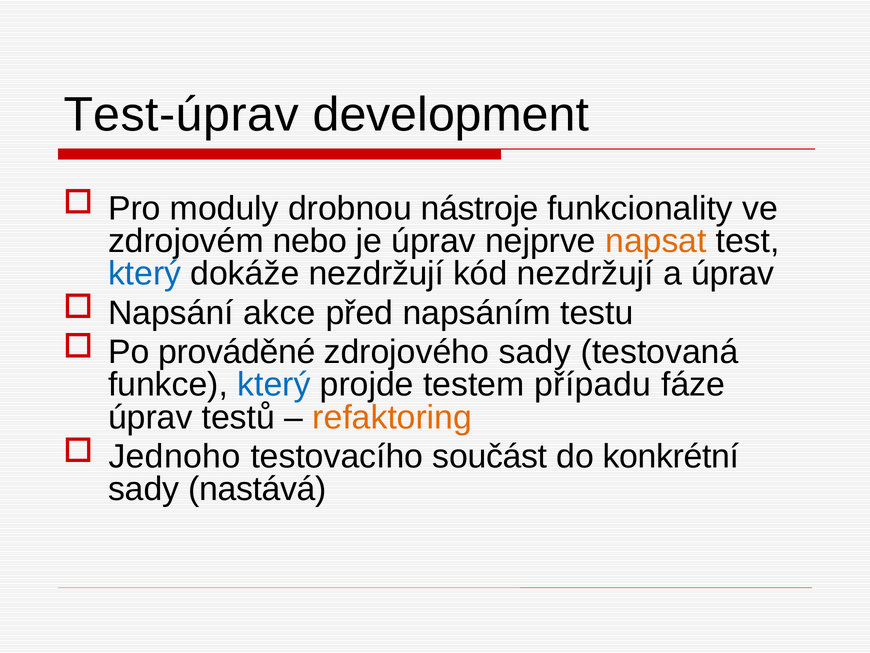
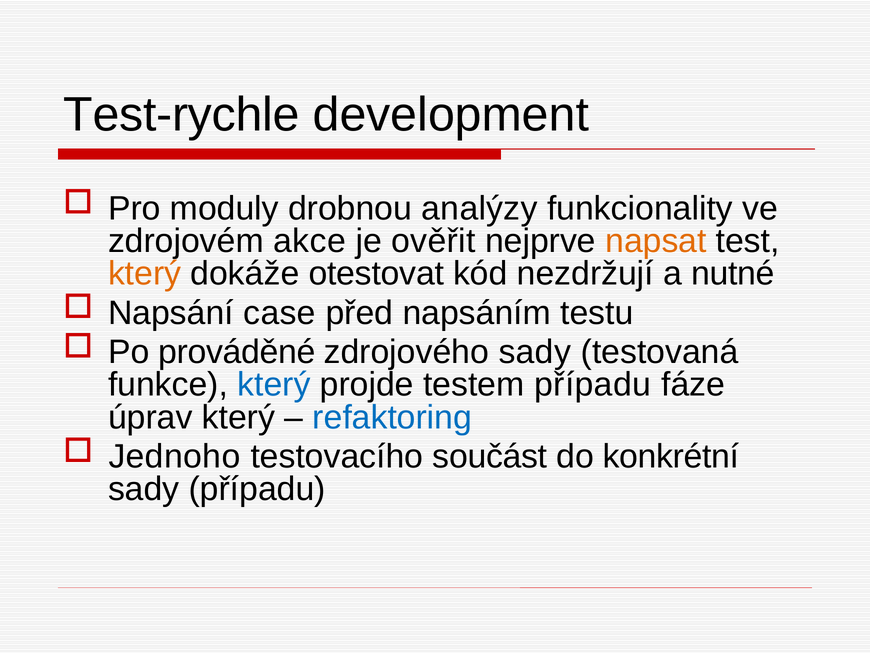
Test-úprav: Test-úprav -> Test-rychle
nástroje: nástroje -> analýzy
nebo: nebo -> akce
je úprav: úprav -> ověřit
který at (145, 273) colour: blue -> orange
dokáže nezdržují: nezdržují -> otestovat
a úprav: úprav -> nutné
akce: akce -> case
úprav testů: testů -> který
refaktoring colour: orange -> blue
sady nastává: nastává -> případu
